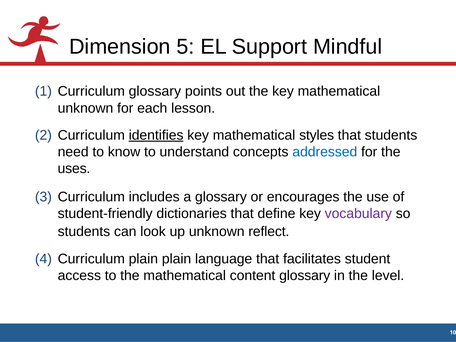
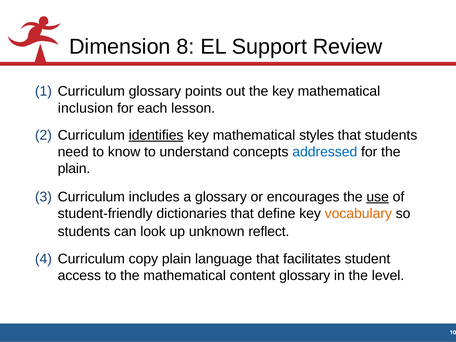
5: 5 -> 8
Mindful: Mindful -> Review
unknown at (86, 108): unknown -> inclusion
uses at (74, 169): uses -> plain
use underline: none -> present
vocabulary colour: purple -> orange
Curriculum plain: plain -> copy
